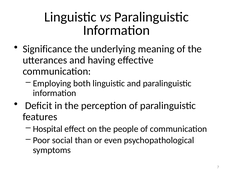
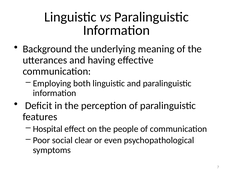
Significance: Significance -> Background
than: than -> clear
